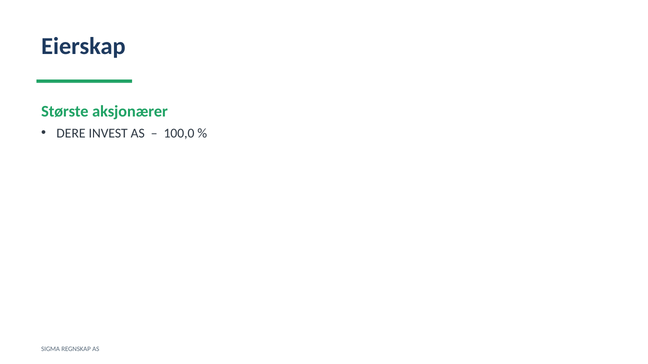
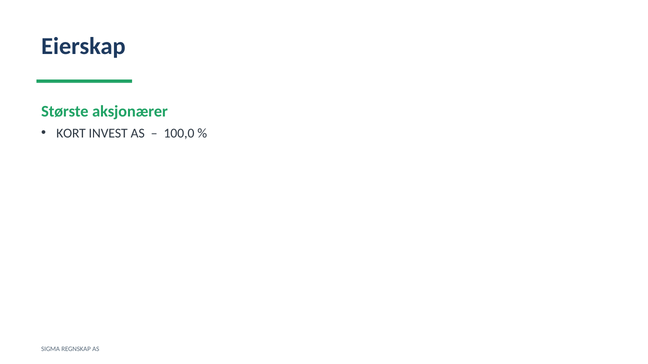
DERE: DERE -> KORT
